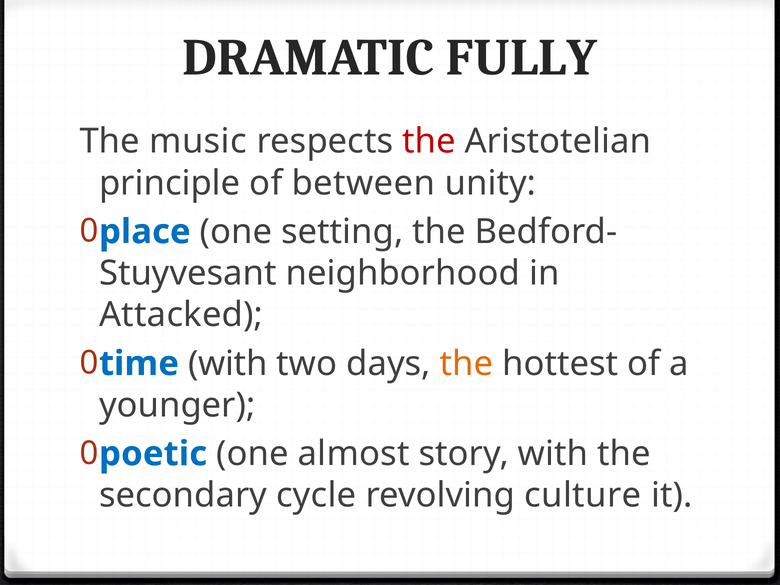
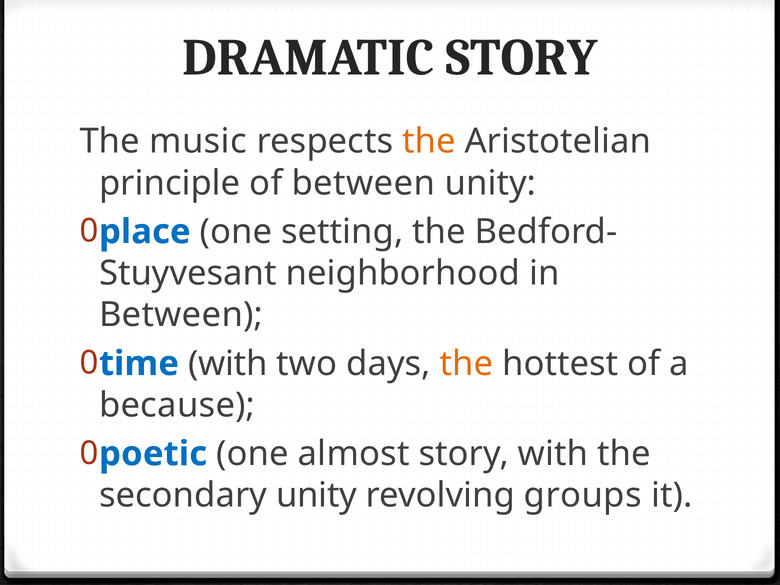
DRAMATIC FULLY: FULLY -> STORY
the at (429, 142) colour: red -> orange
Attacked at (181, 315): Attacked -> Between
younger: younger -> because
secondary cycle: cycle -> unity
culture: culture -> groups
